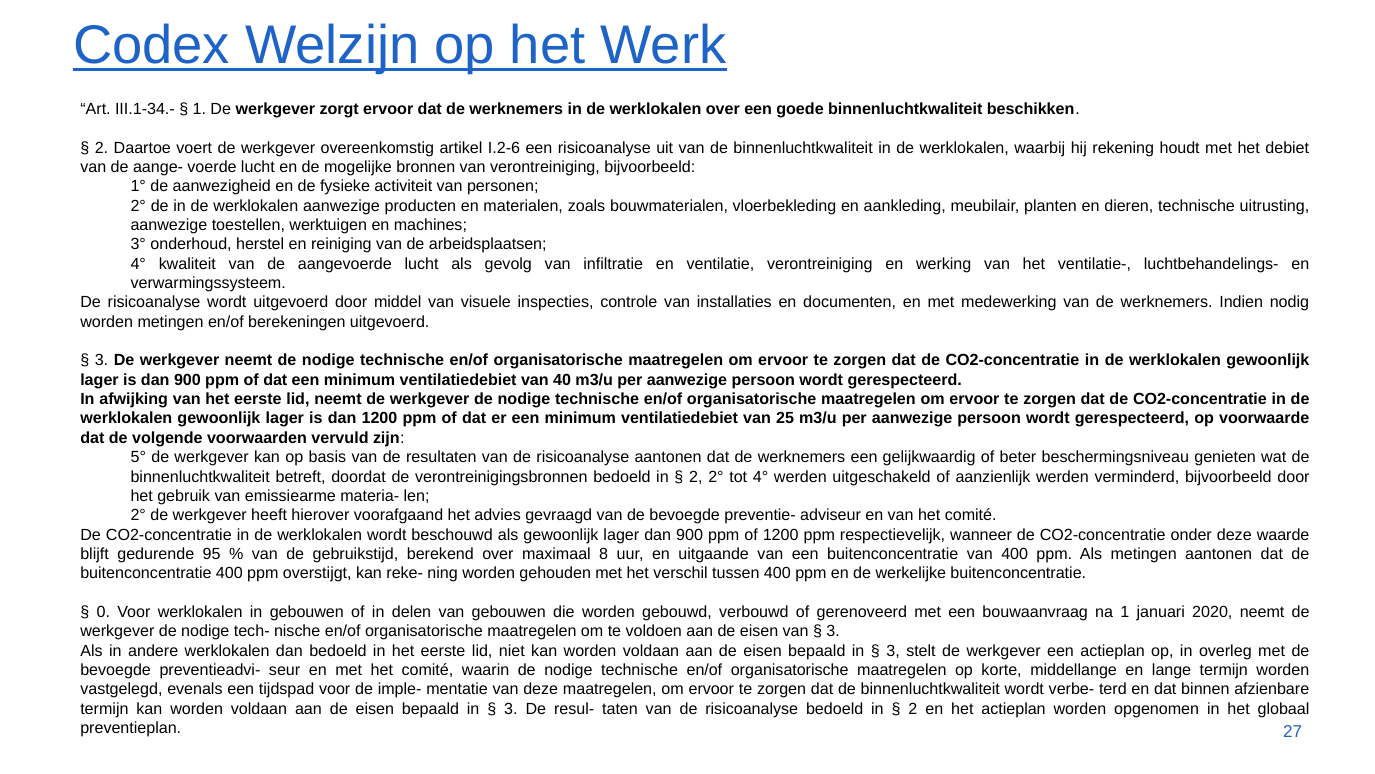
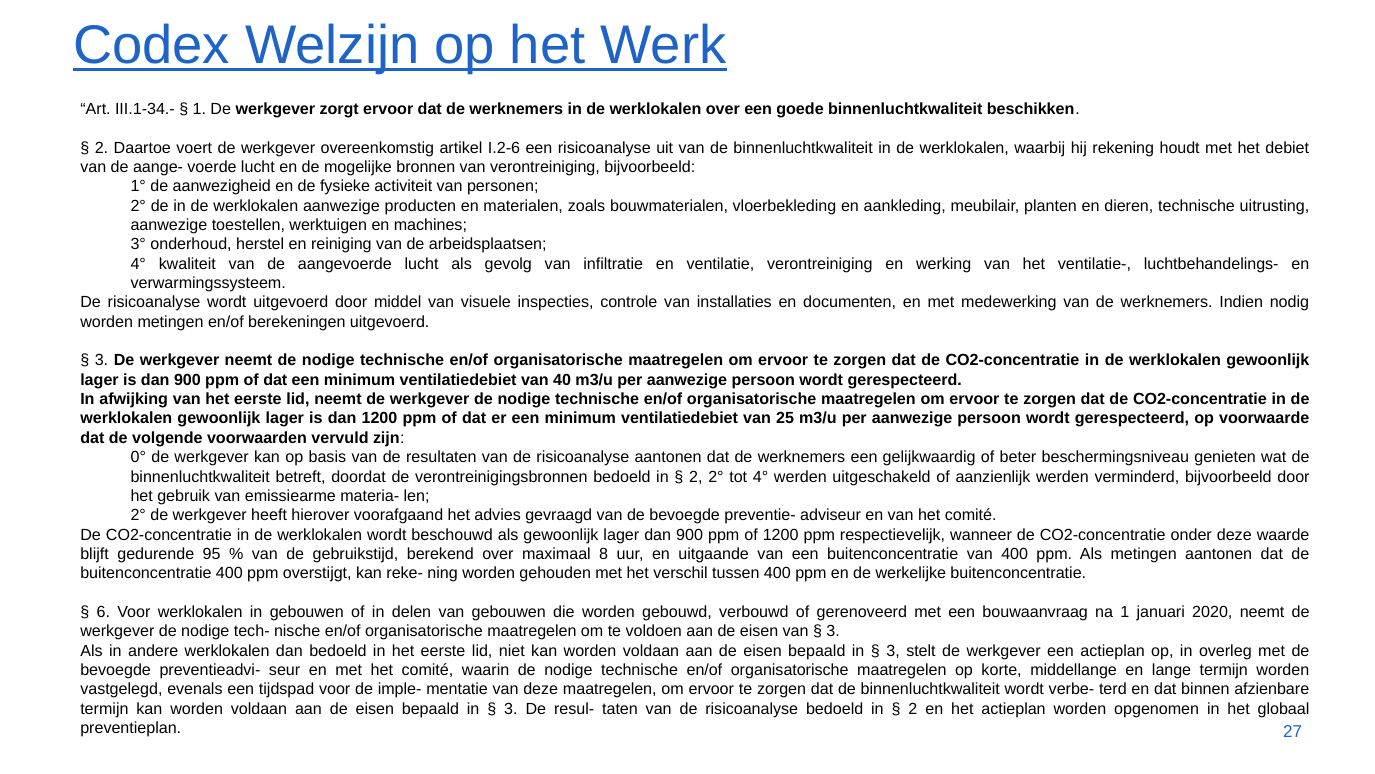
5°: 5° -> 0°
0: 0 -> 6
